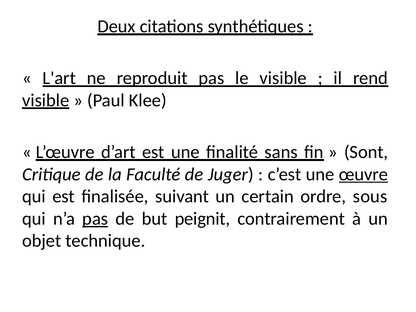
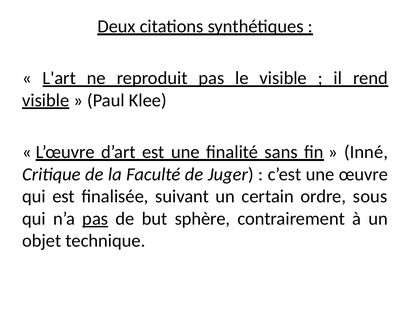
Sont: Sont -> Inné
œuvre underline: present -> none
peignit: peignit -> sphère
